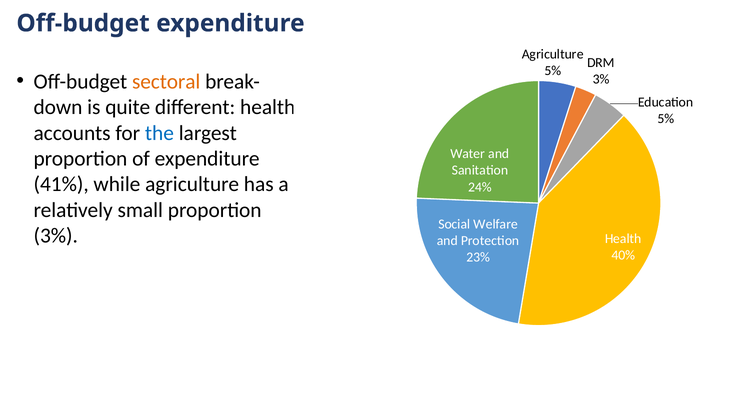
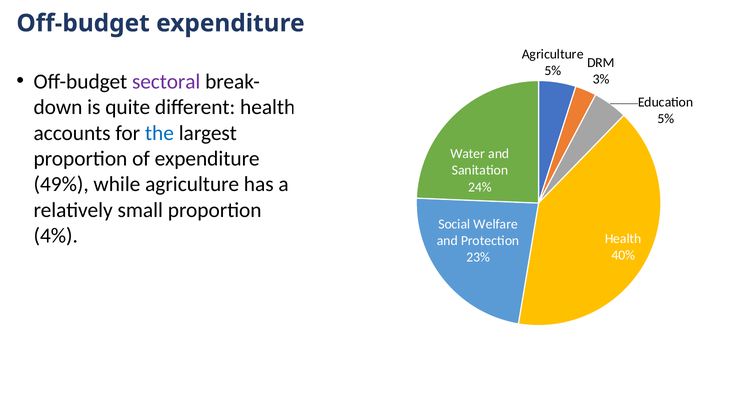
sectoral colour: orange -> purple
41%: 41% -> 49%
3% at (56, 235): 3% -> 4%
